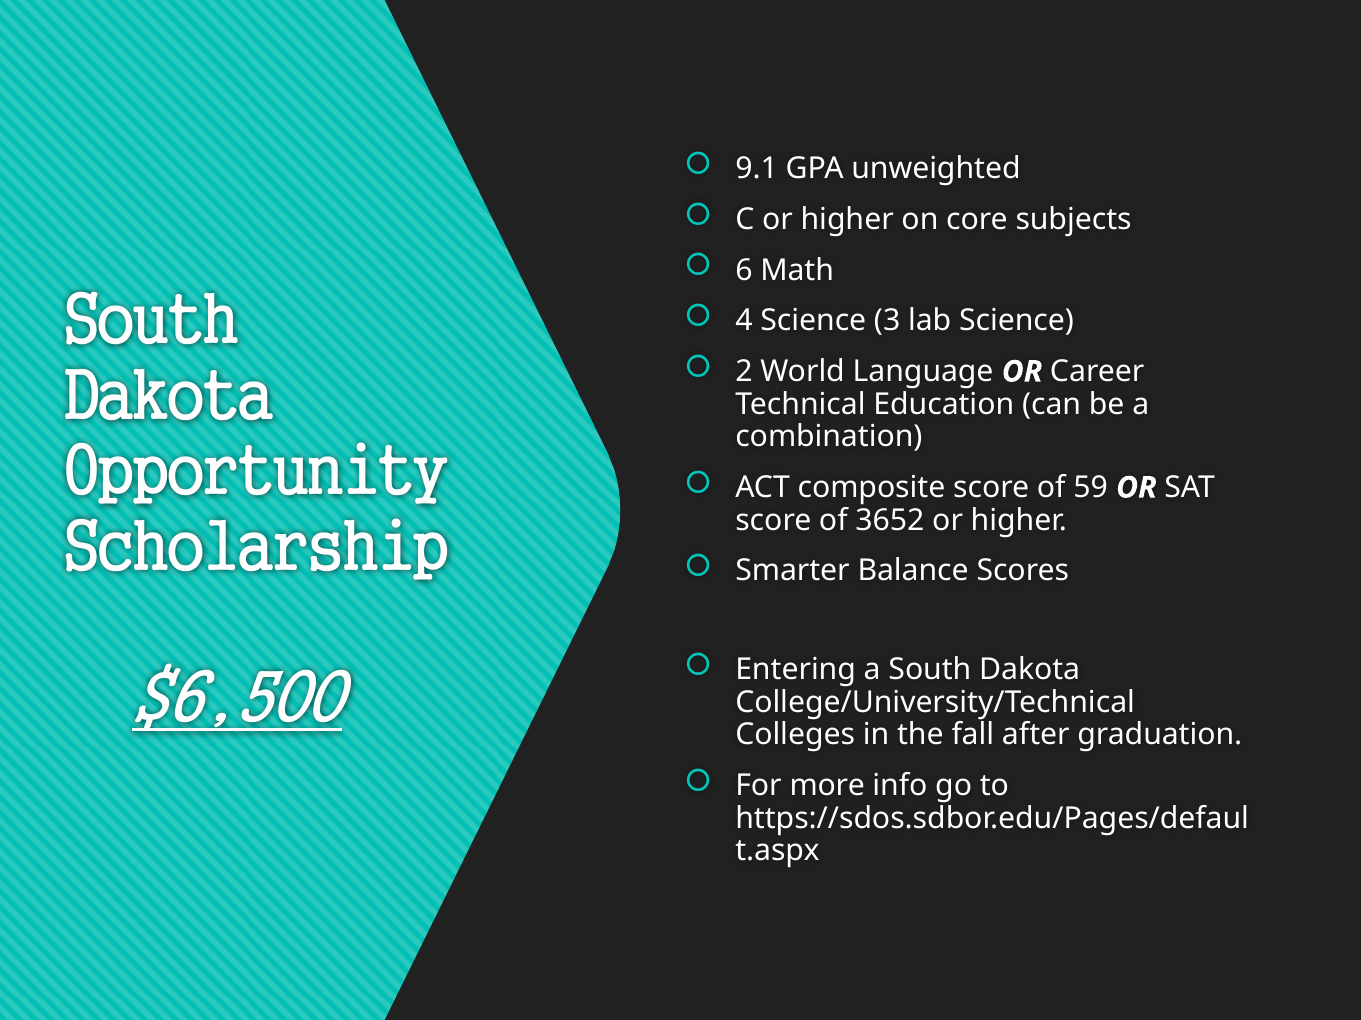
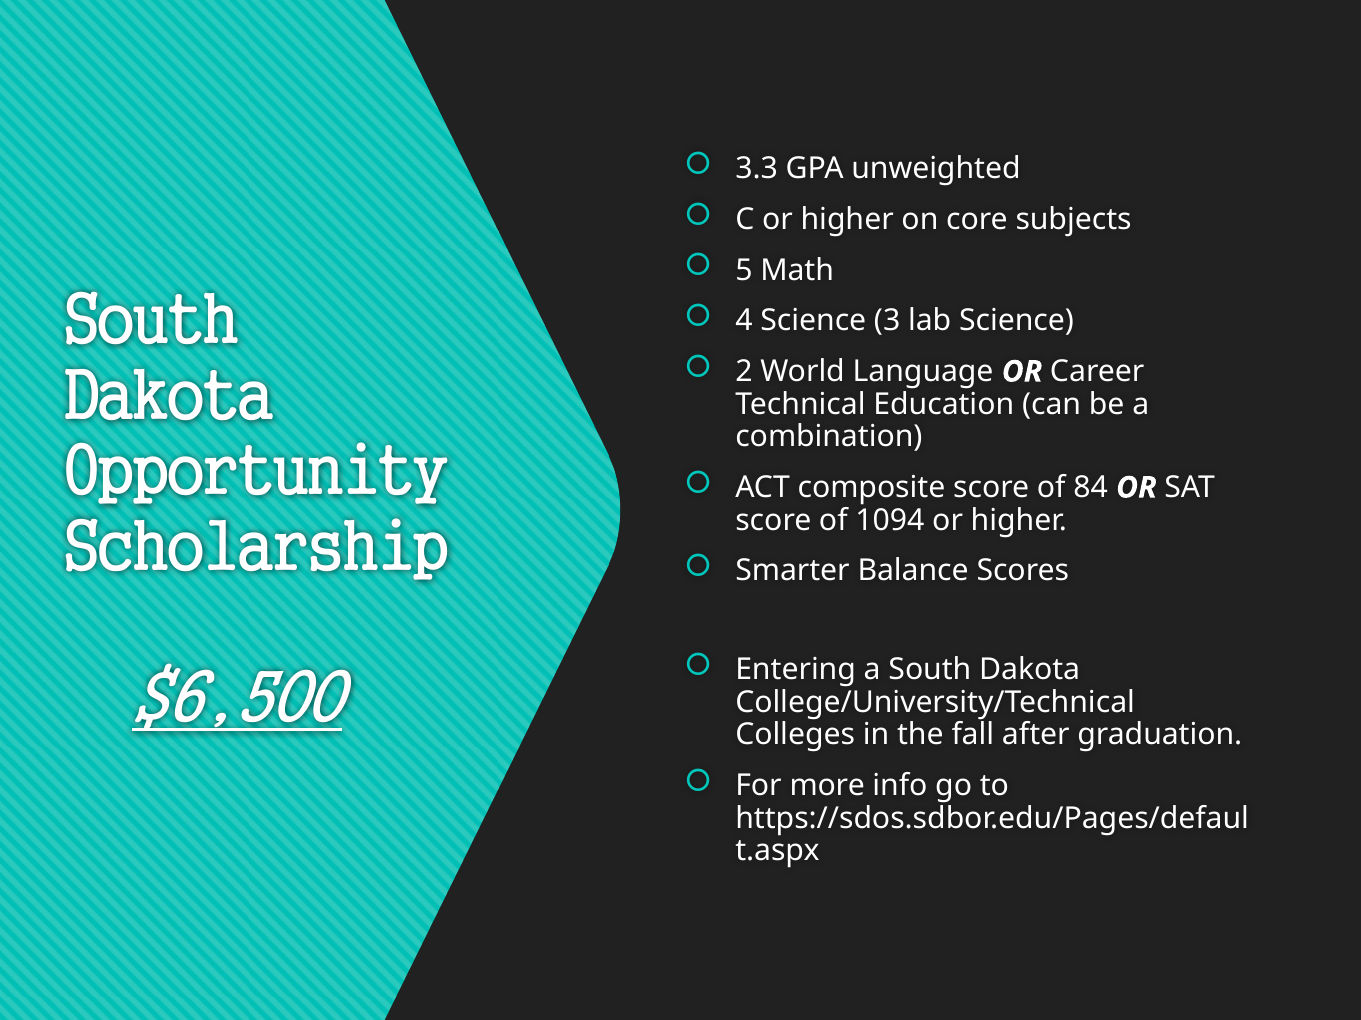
9.1: 9.1 -> 3.3
6: 6 -> 5
59: 59 -> 84
3652: 3652 -> 1094
